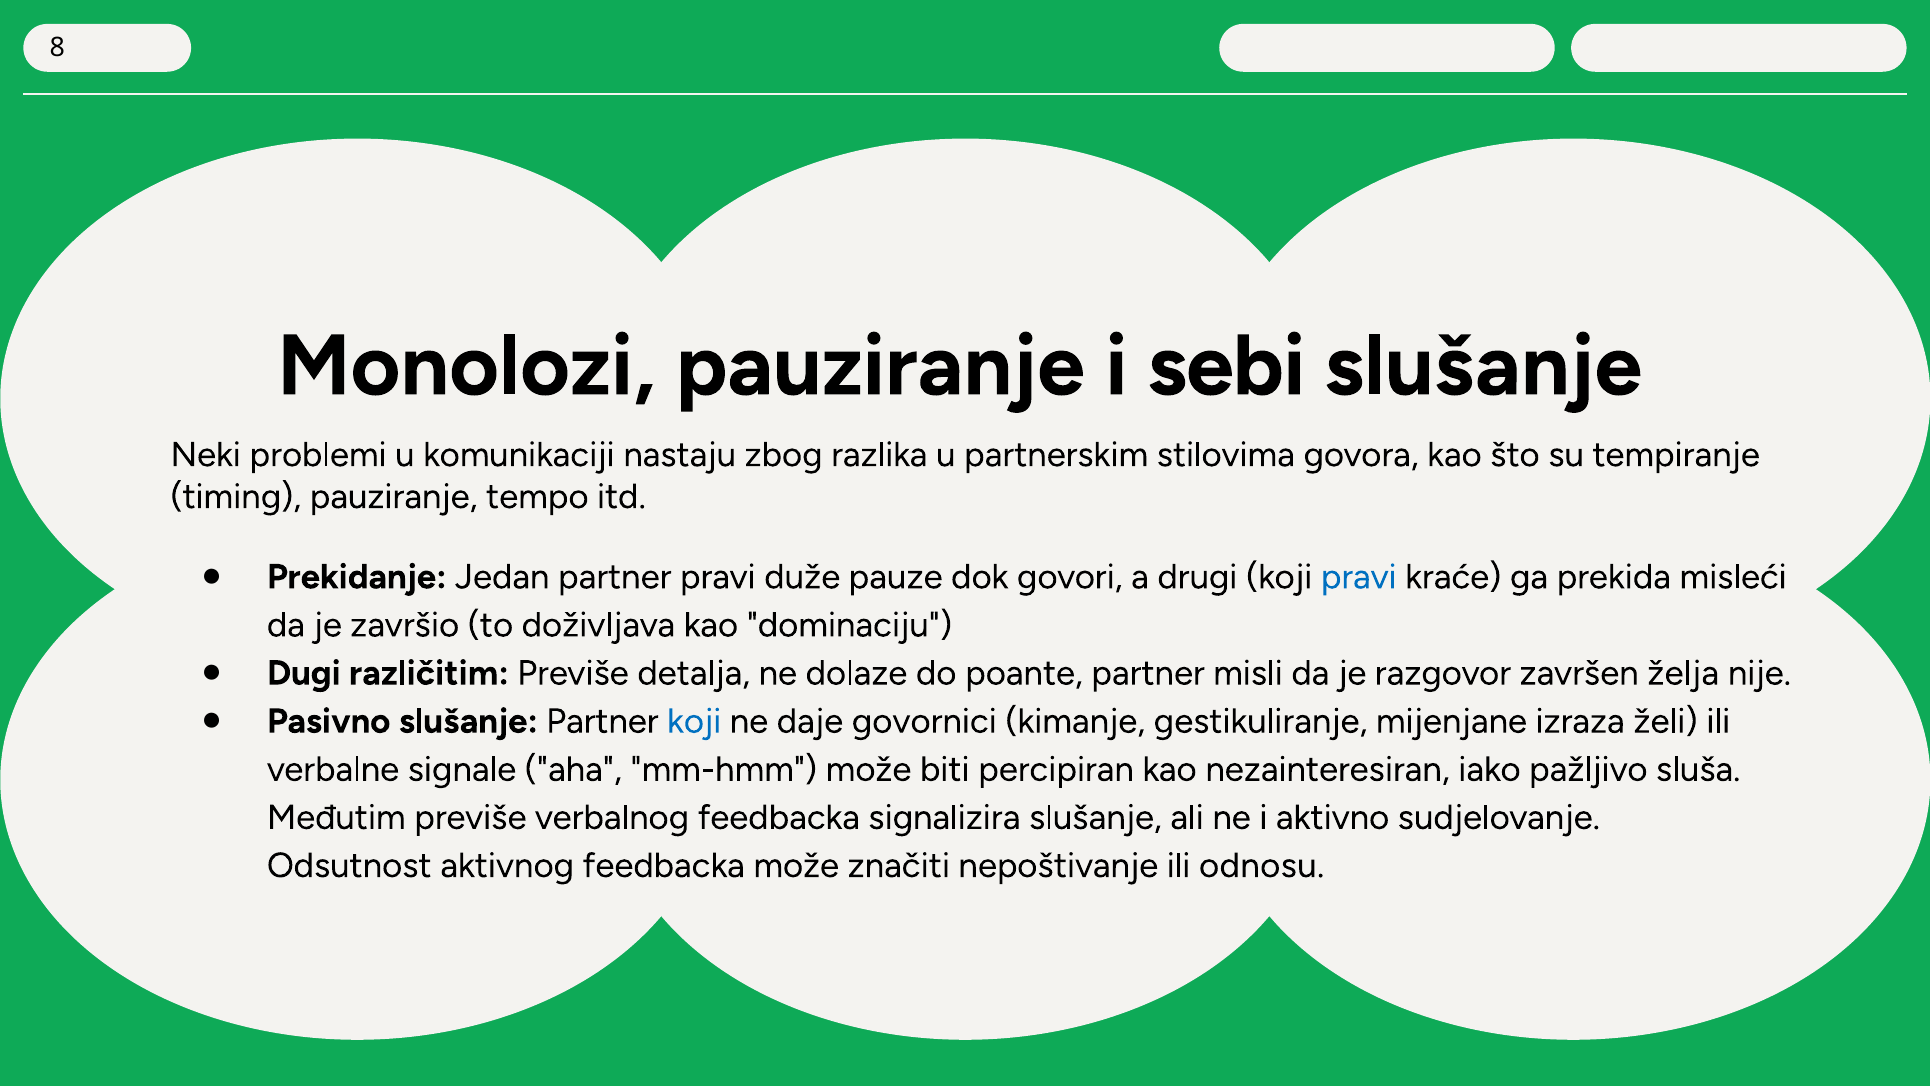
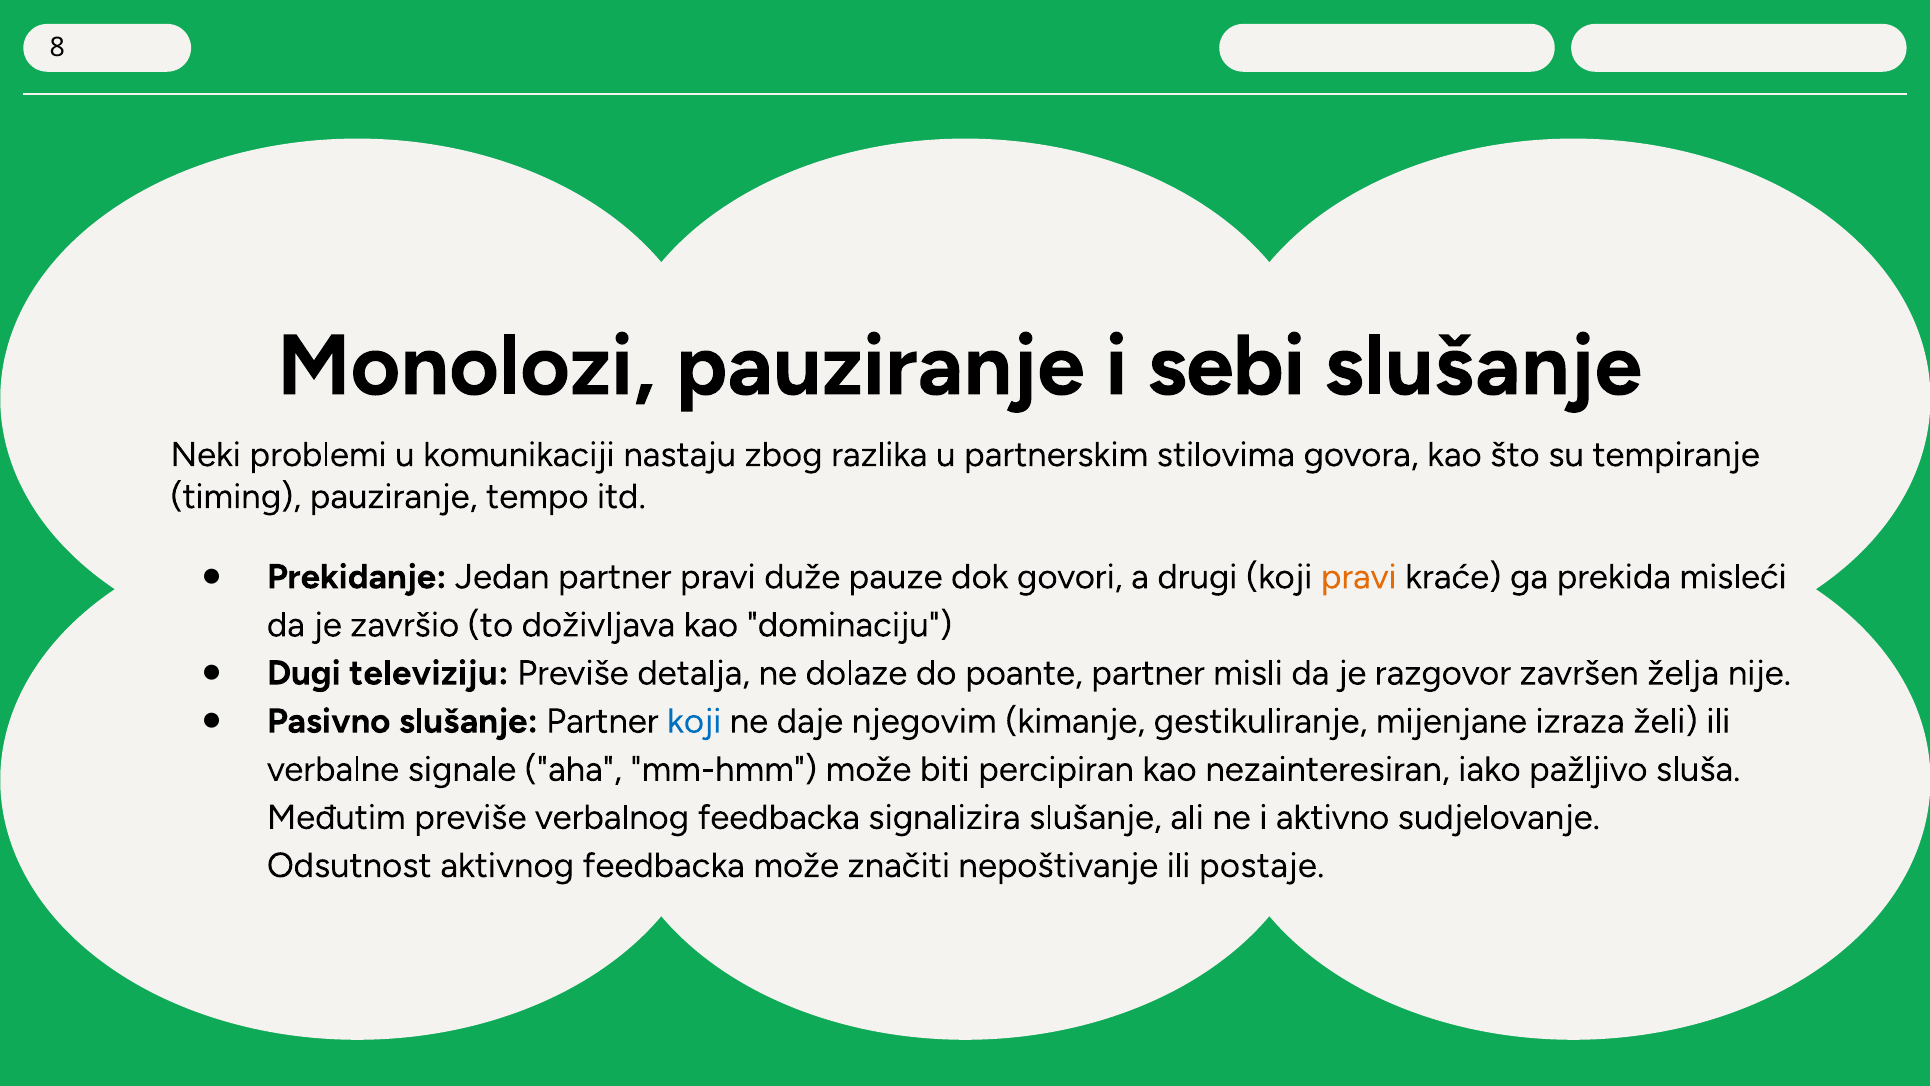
pravi at (1359, 577) colour: blue -> orange
različitim: različitim -> televiziju
govornici: govornici -> njegovim
odnosu: odnosu -> postaje
